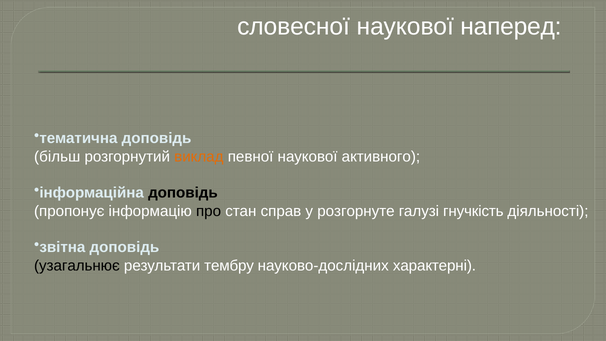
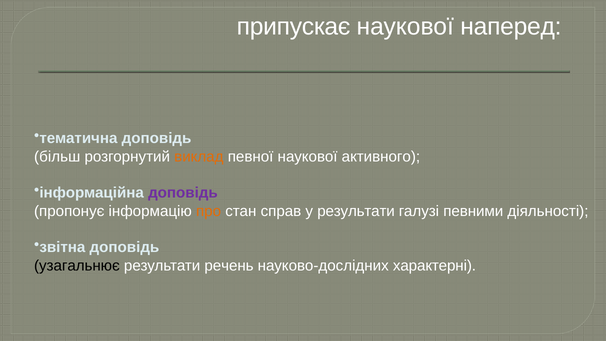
словесної: словесної -> припускає
доповідь at (183, 193) colour: black -> purple
про colour: black -> orange
у розгорнуте: розгорнуте -> результати
гнучкість: гнучкість -> певними
тембру: тембру -> речень
